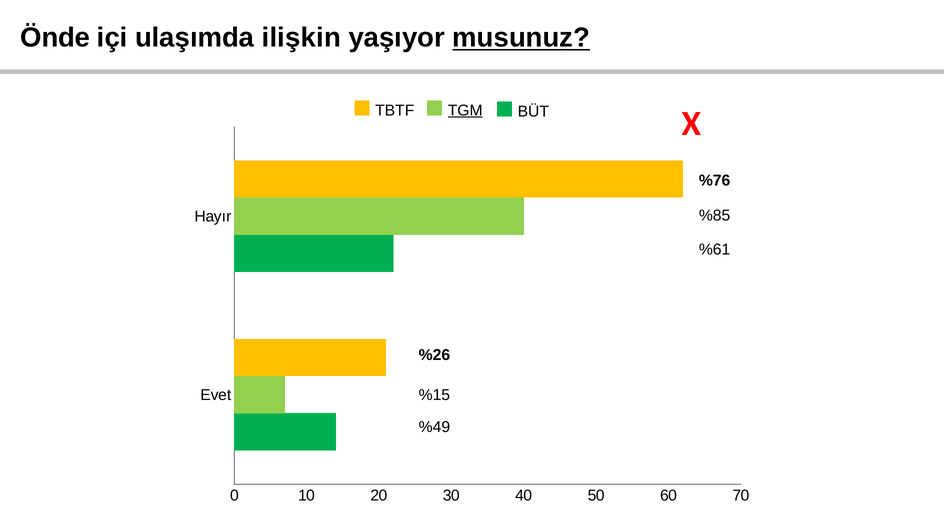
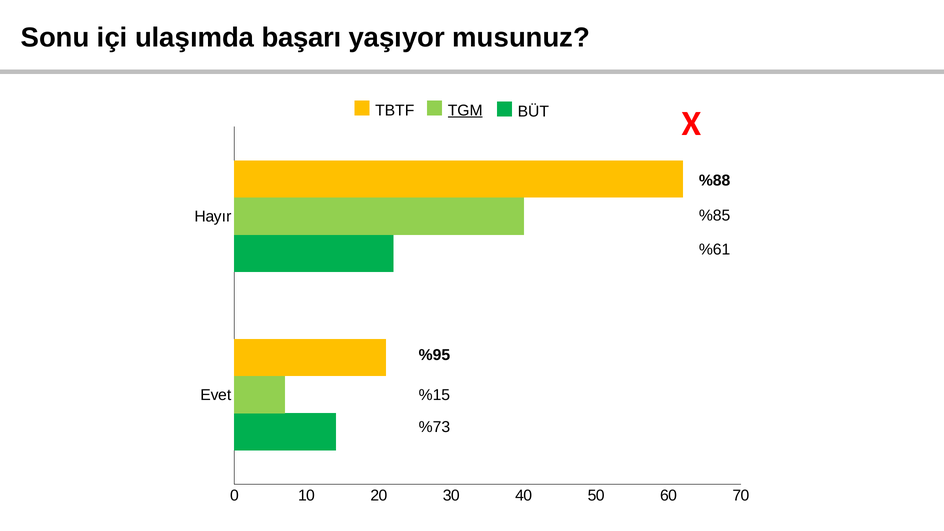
Önde: Önde -> Sonu
ilişkin: ilişkin -> başarı
musunuz underline: present -> none
%76: %76 -> %88
%26: %26 -> %95
%49: %49 -> %73
